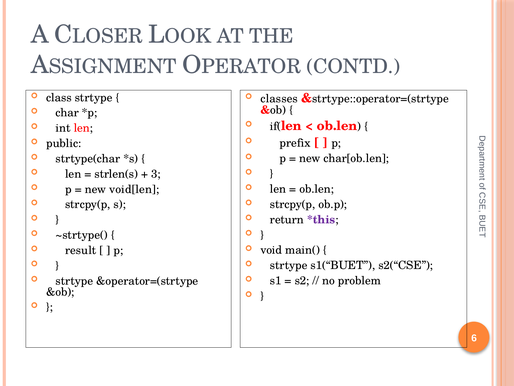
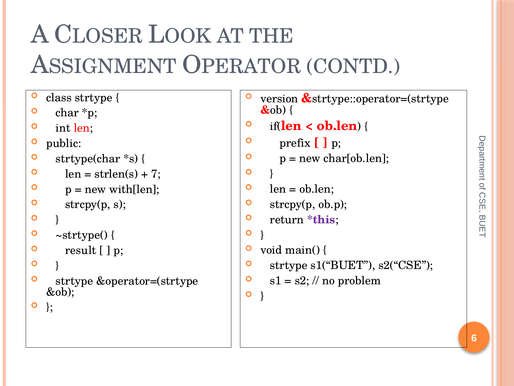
classes: classes -> version
3: 3 -> 7
void[len: void[len -> with[len
